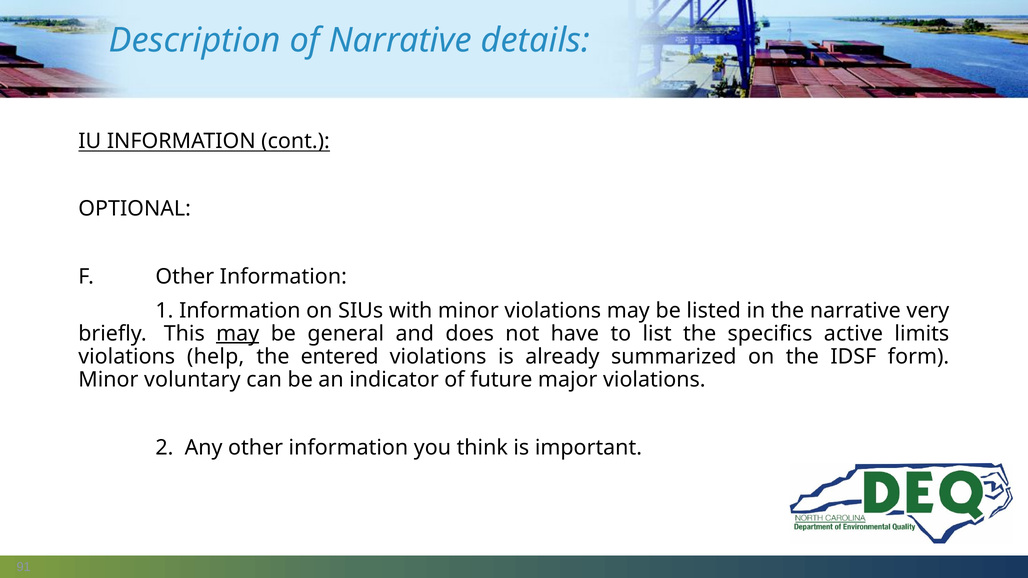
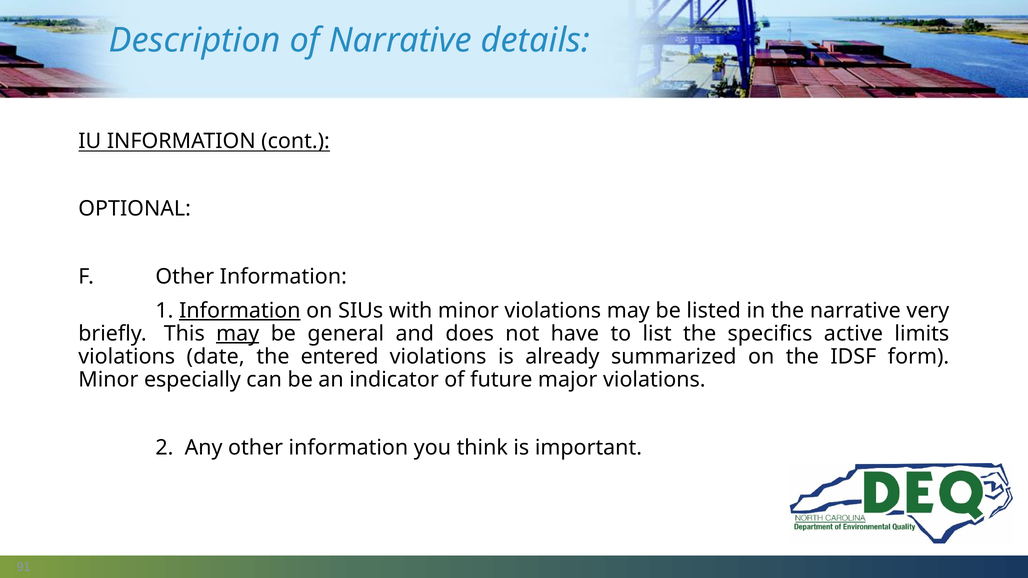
Information at (240, 311) underline: none -> present
help: help -> date
voluntary: voluntary -> especially
